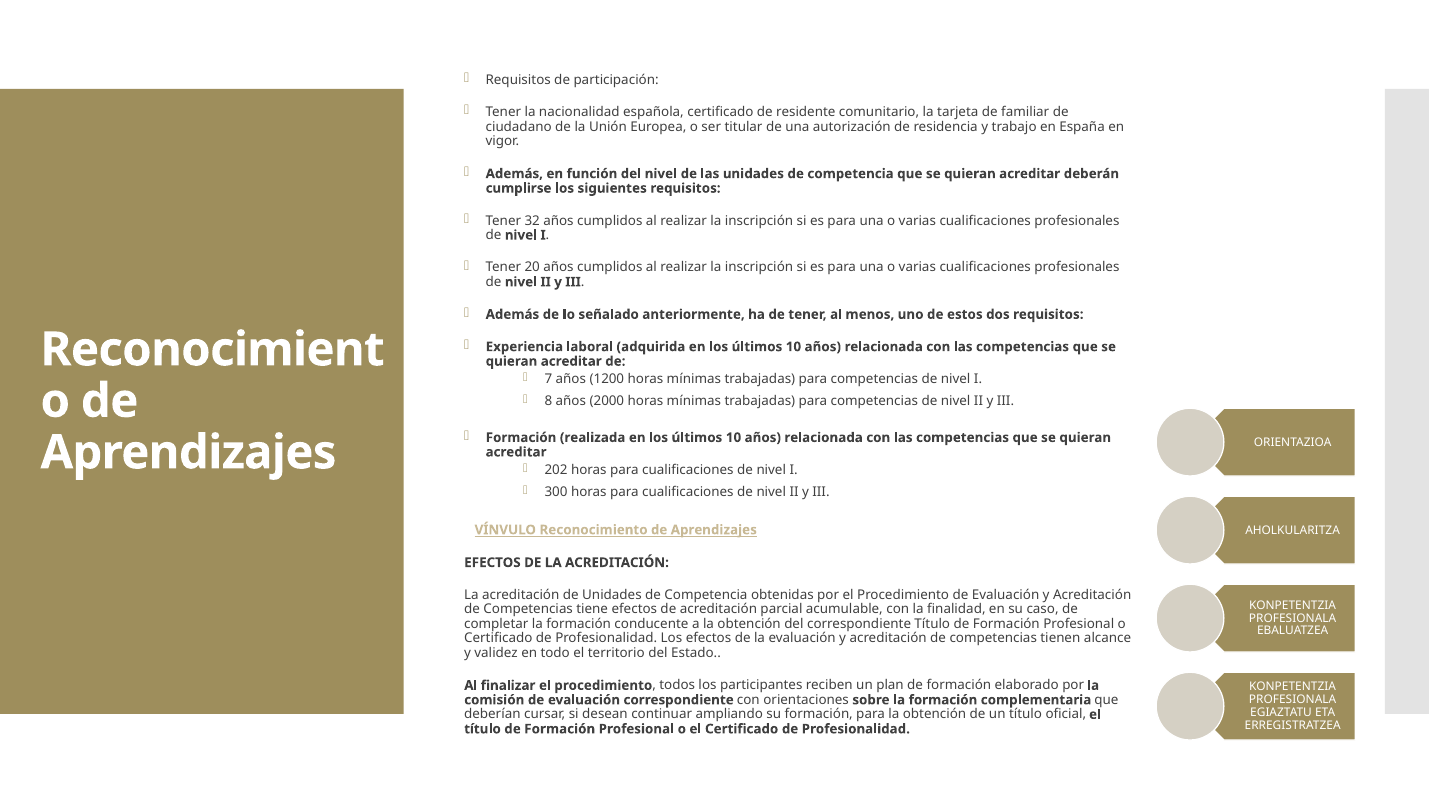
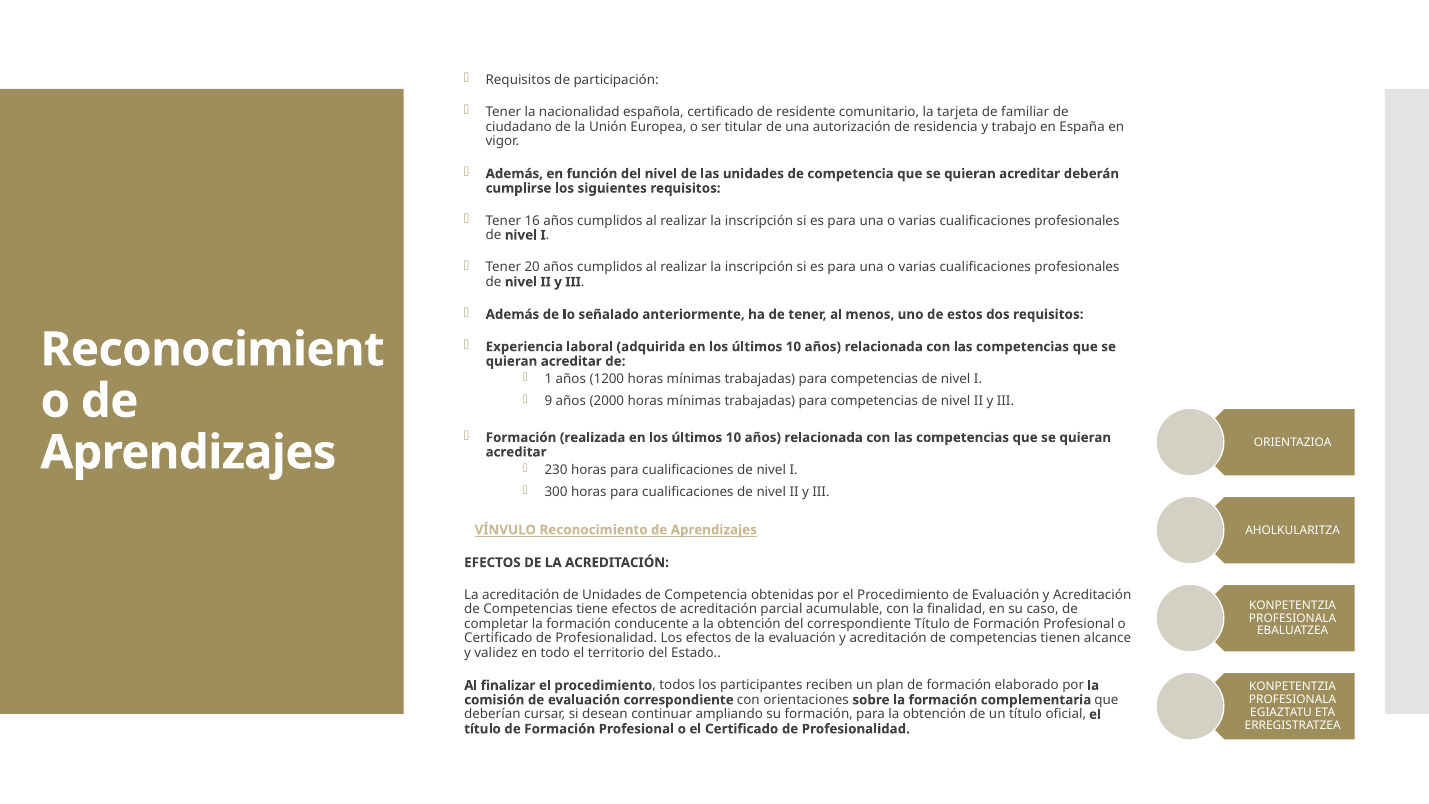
32: 32 -> 16
7: 7 -> 1
8: 8 -> 9
202: 202 -> 230
